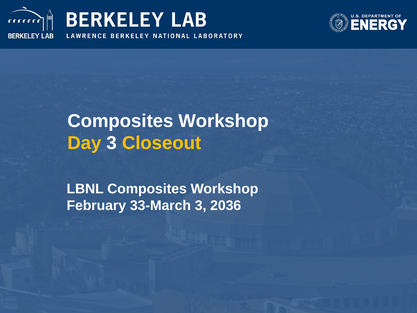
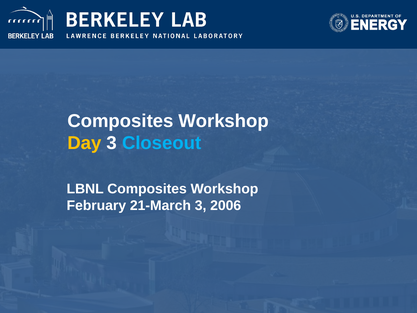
Closeout colour: yellow -> light blue
33-March: 33-March -> 21-March
2036: 2036 -> 2006
